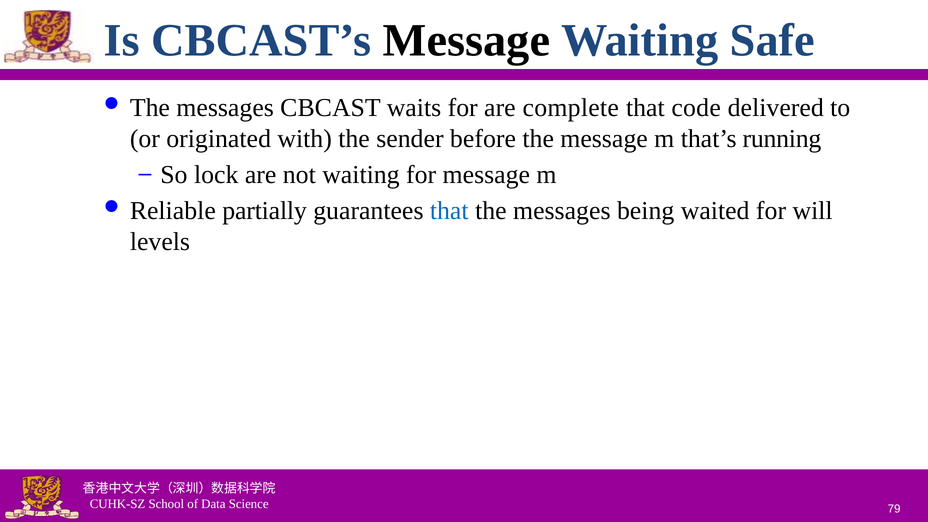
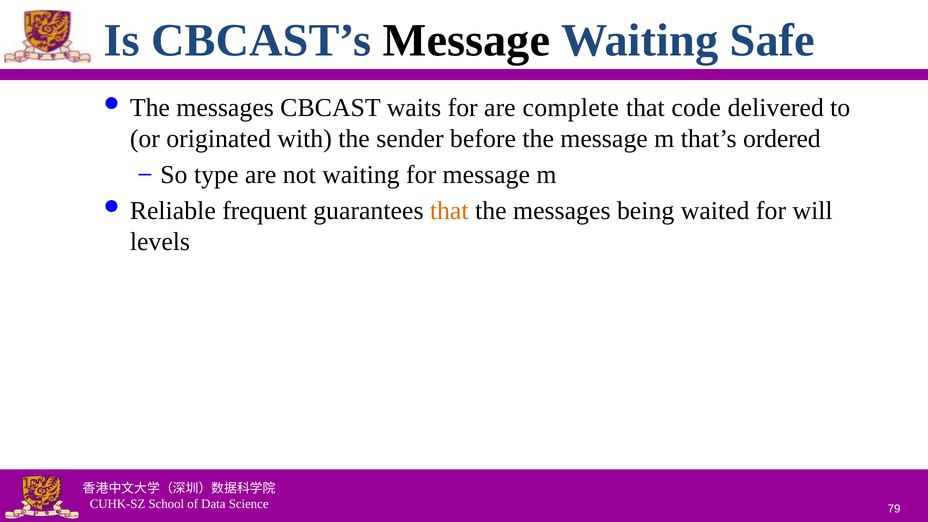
running: running -> ordered
lock: lock -> type
partially: partially -> frequent
that at (449, 211) colour: blue -> orange
